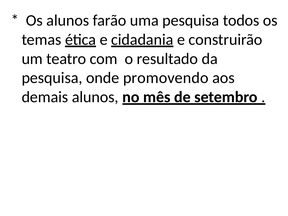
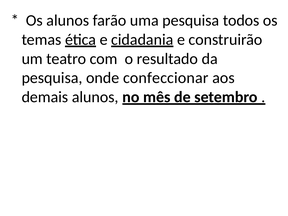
promovendo: promovendo -> confeccionar
